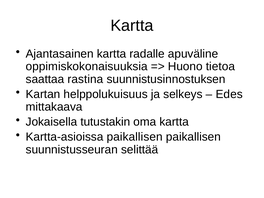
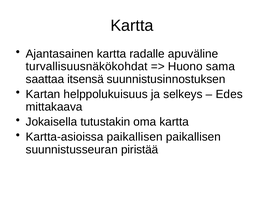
oppimiskokonaisuuksia: oppimiskokonaisuuksia -> turvallisuusnäkökohdat
tietoa: tietoa -> sama
rastina: rastina -> itsensä
selittää: selittää -> piristää
